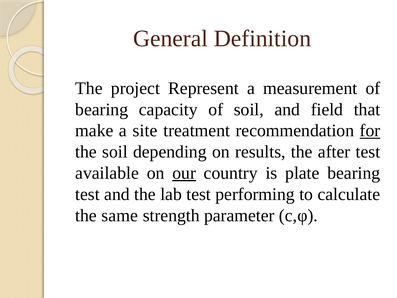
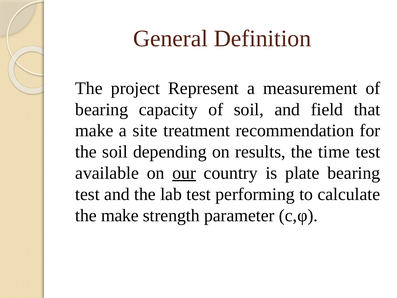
for underline: present -> none
after: after -> time
the same: same -> make
